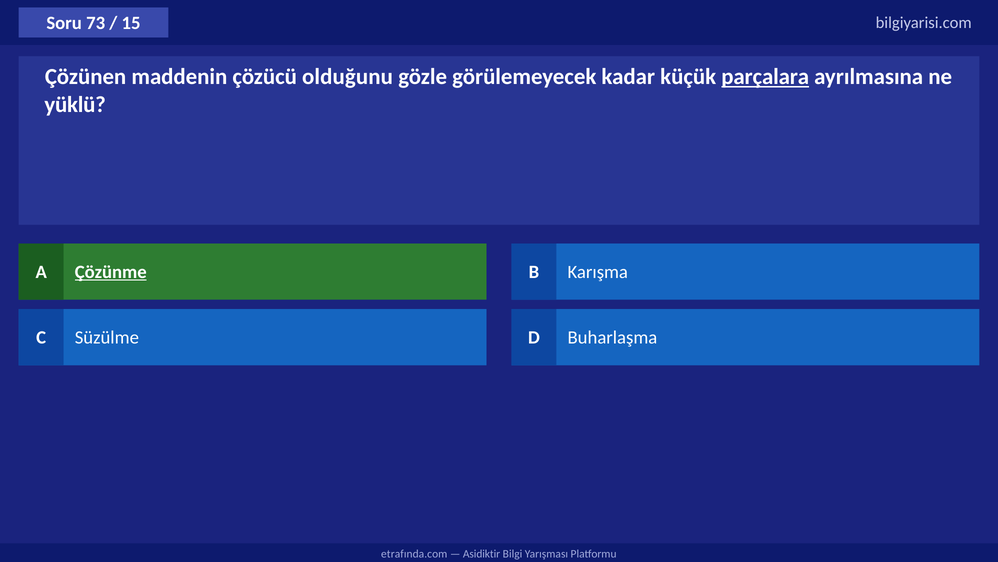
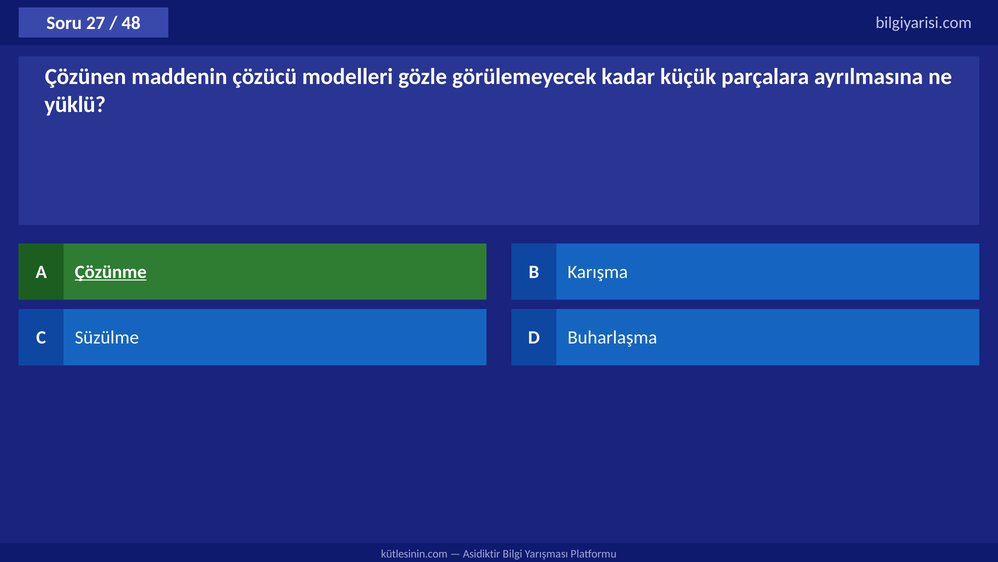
73: 73 -> 27
15: 15 -> 48
olduğunu: olduğunu -> modelleri
parçalara underline: present -> none
etrafında.com: etrafında.com -> kütlesinin.com
